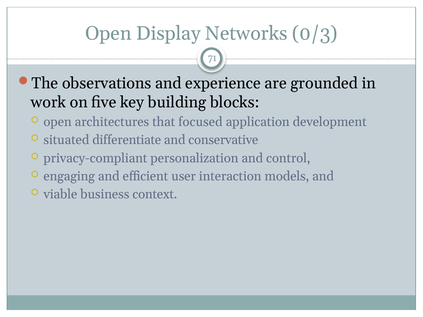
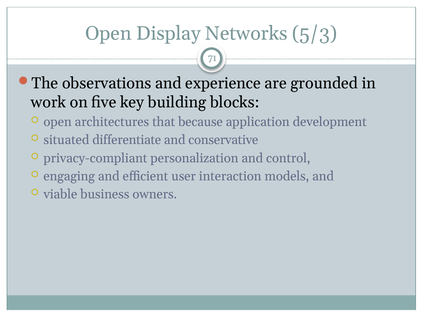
0/3: 0/3 -> 5/3
focused: focused -> because
context: context -> owners
